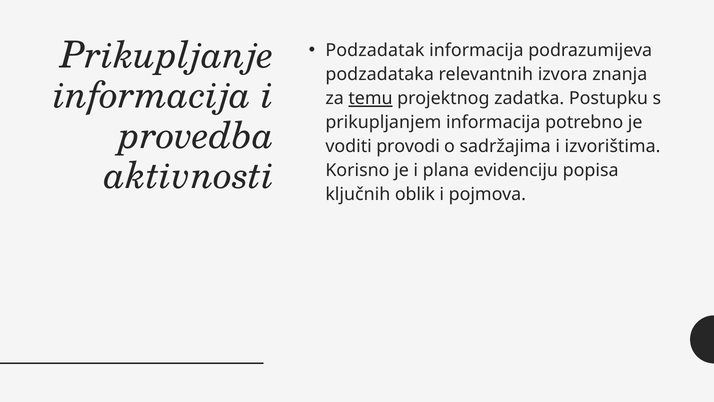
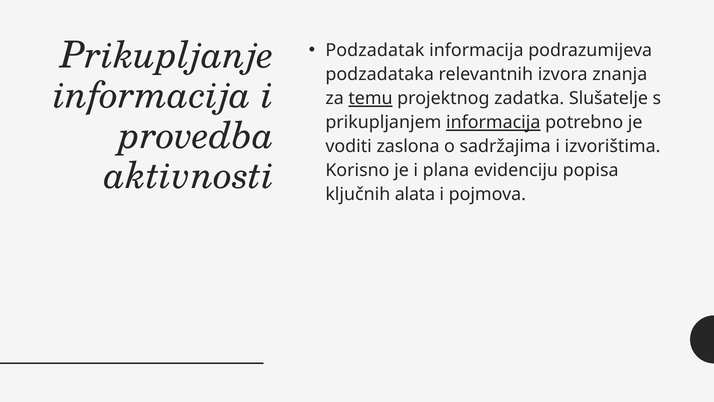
Postupku: Postupku -> Slušatelje
informacija at (493, 122) underline: none -> present
provodi: provodi -> zaslona
oblik: oblik -> alata
